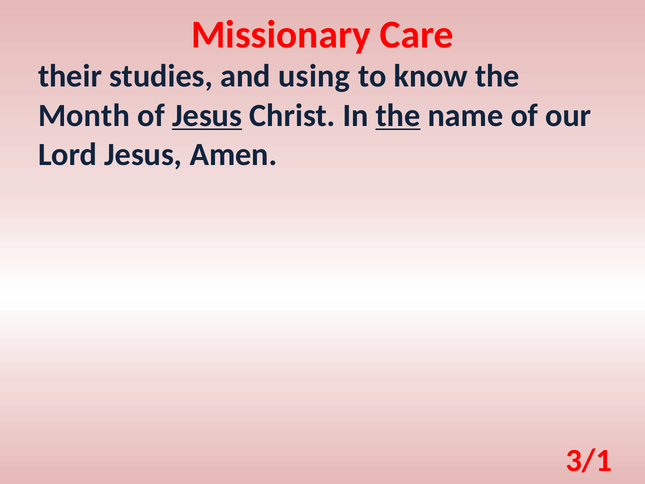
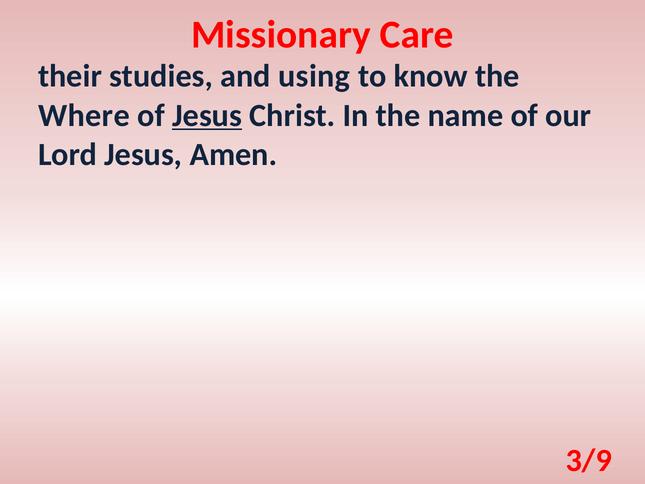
Month: Month -> Where
the at (398, 115) underline: present -> none
3/1: 3/1 -> 3/9
